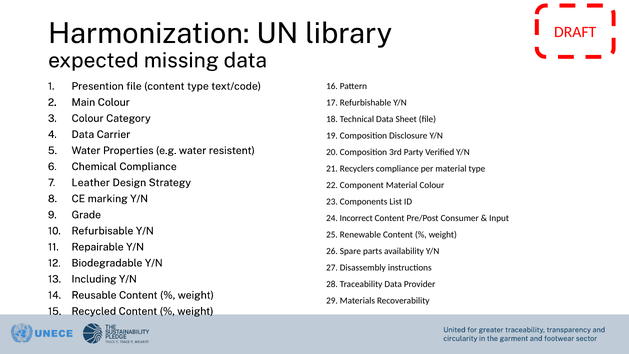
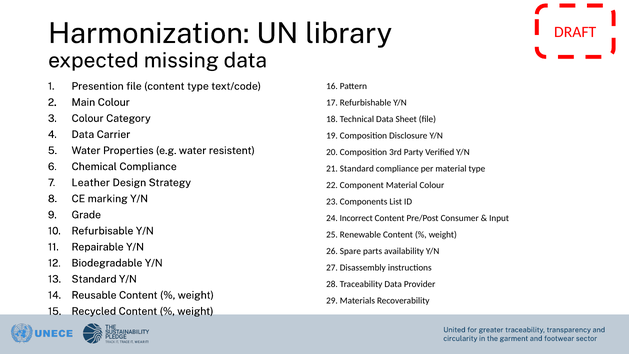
21 Recyclers: Recyclers -> Standard
Including at (94, 279): Including -> Standard
